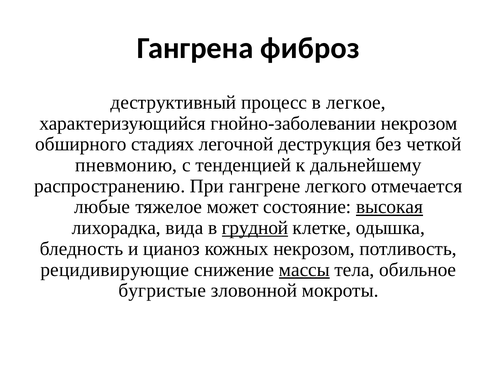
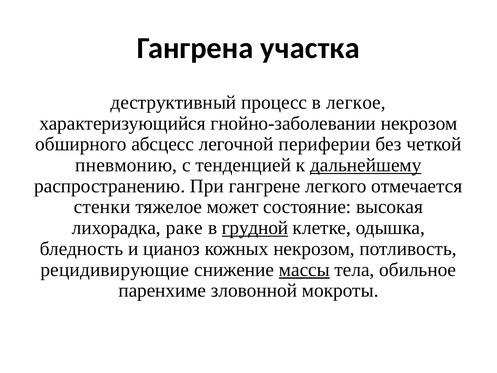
фиброз: фиброз -> участка
стадиях: стадиях -> абсцесс
деструкция: деструкция -> периферии
дальнейшему underline: none -> present
любые: любые -> стенки
высокая underline: present -> none
вида: вида -> раке
бугристые: бугристые -> паренхиме
